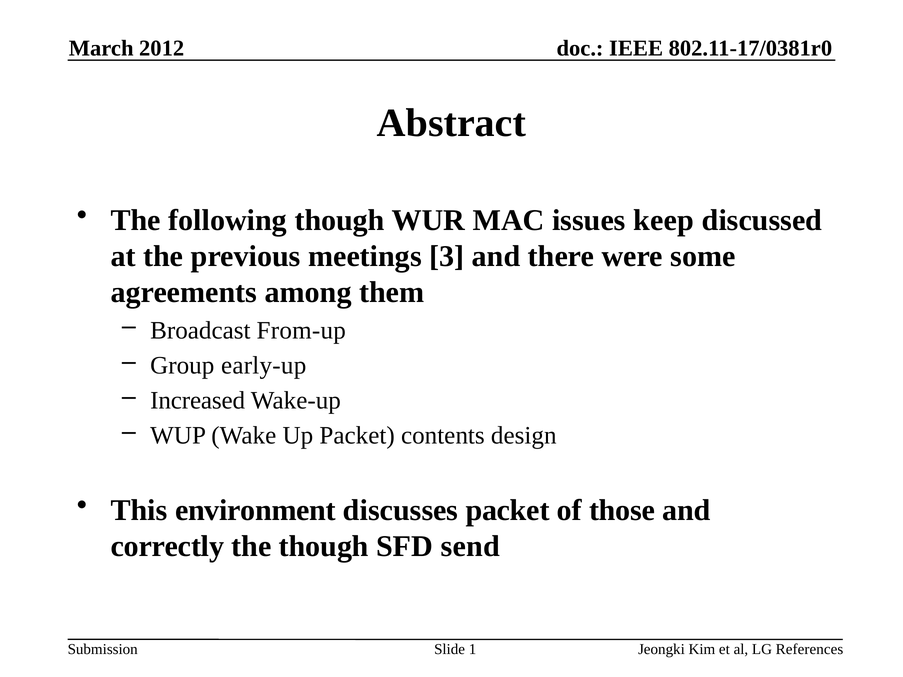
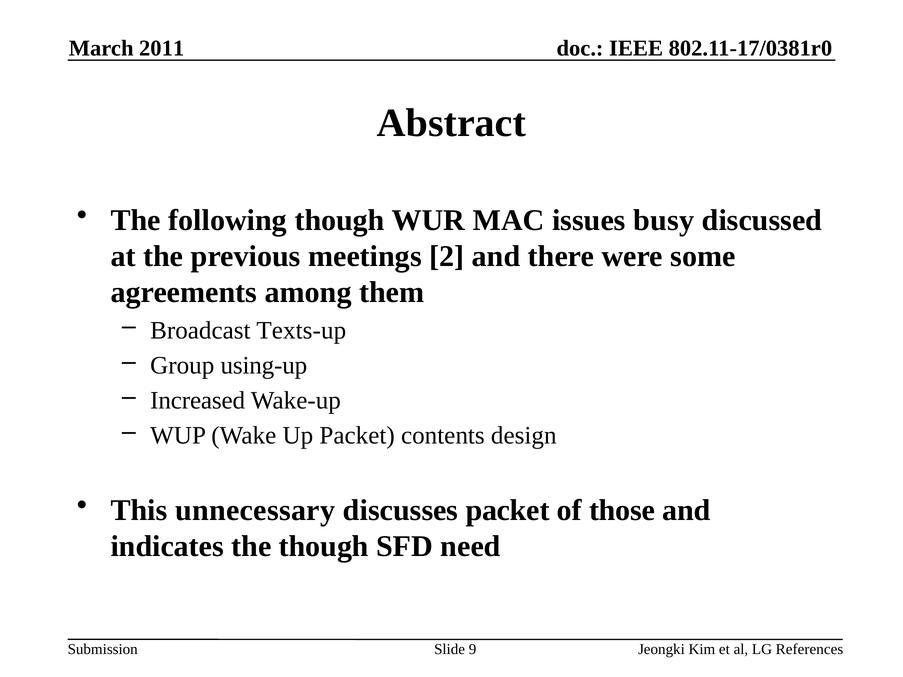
2012: 2012 -> 2011
keep: keep -> busy
3: 3 -> 2
From-up: From-up -> Texts-up
early-up: early-up -> using-up
environment: environment -> unnecessary
correctly: correctly -> indicates
send: send -> need
1: 1 -> 9
